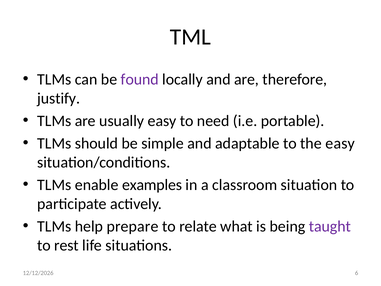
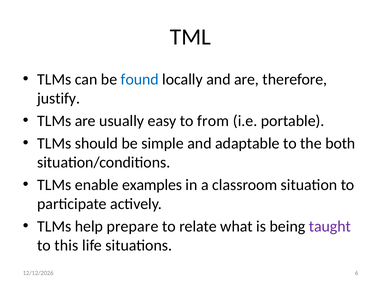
found colour: purple -> blue
need: need -> from
the easy: easy -> both
rest: rest -> this
